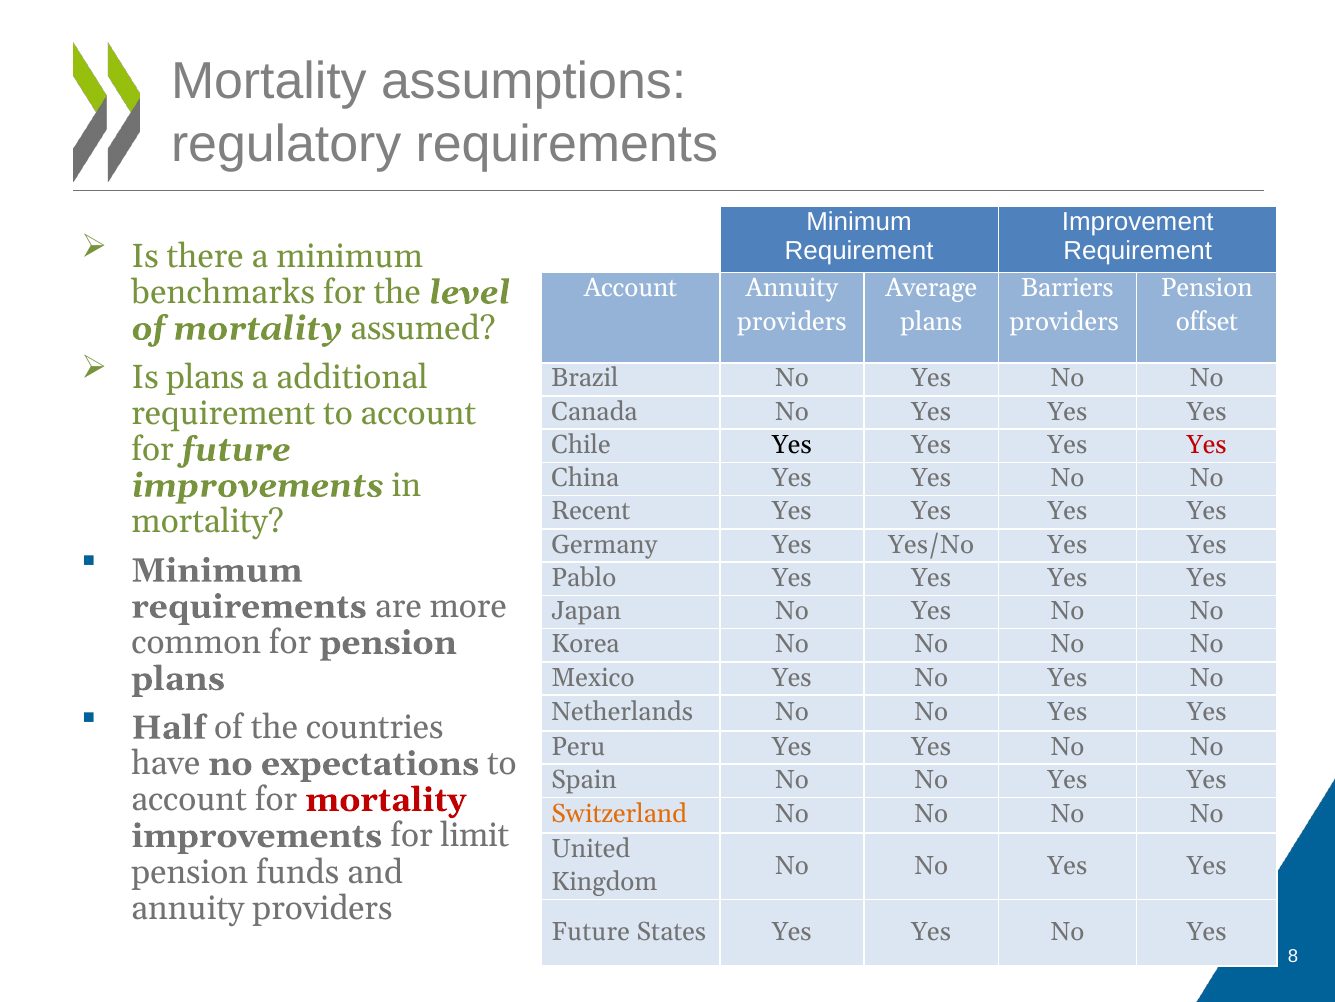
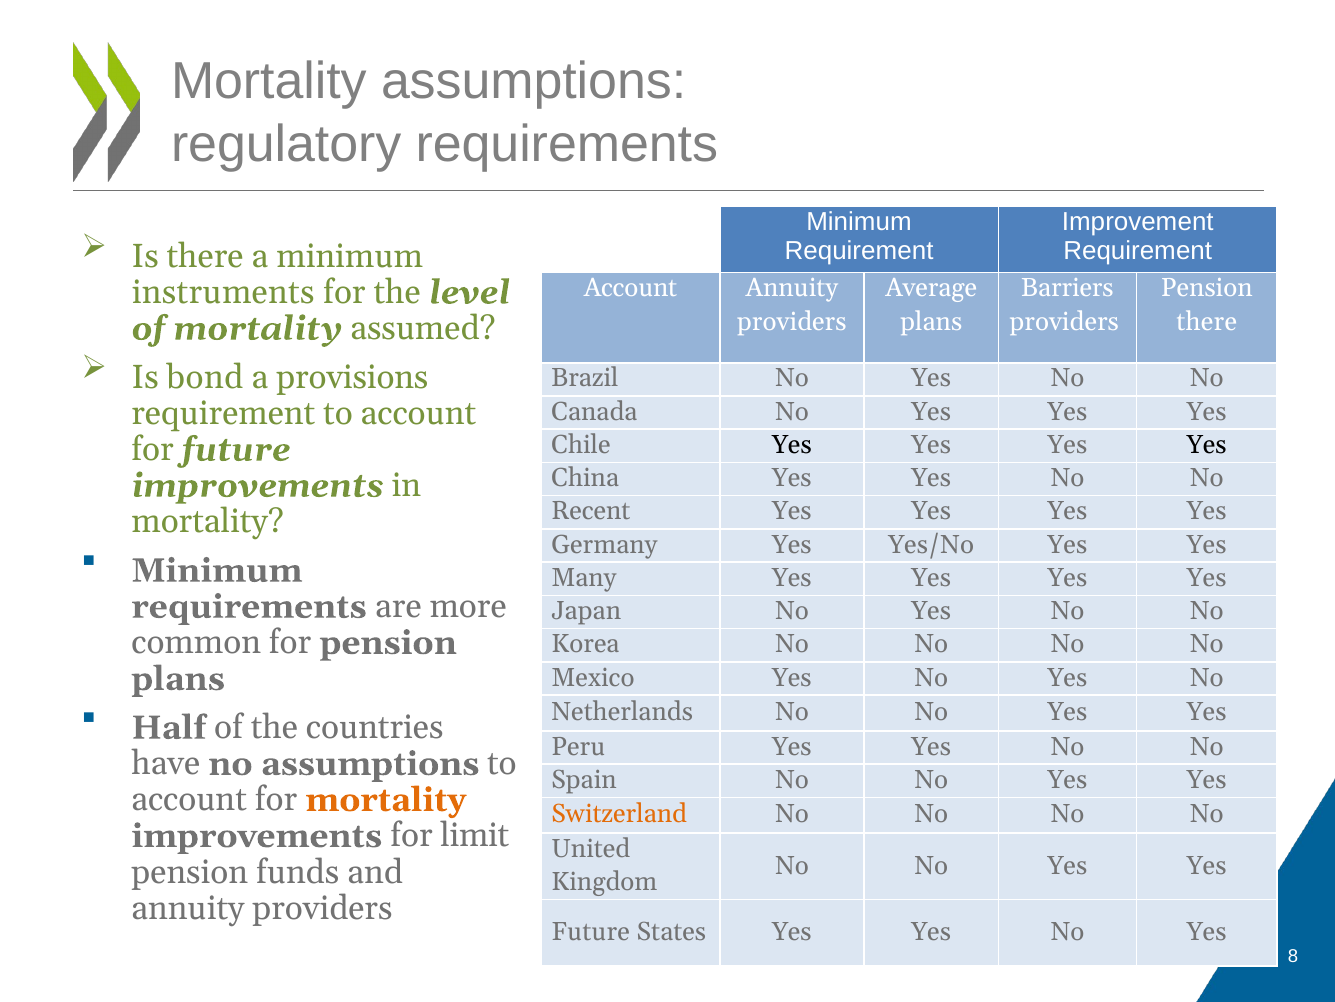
benchmarks: benchmarks -> instruments
offset at (1207, 321): offset -> there
Is plans: plans -> bond
additional: additional -> provisions
Yes at (1207, 445) colour: red -> black
Pablo: Pablo -> Many
no expectations: expectations -> assumptions
mortality at (386, 799) colour: red -> orange
